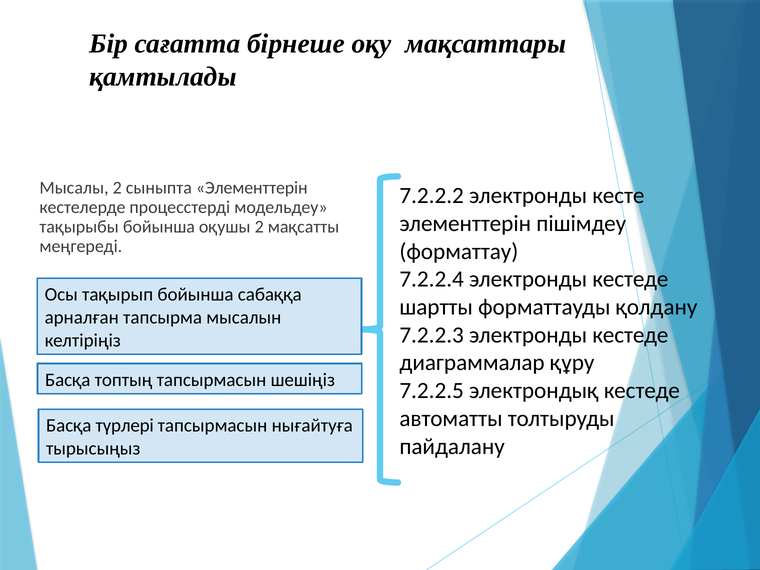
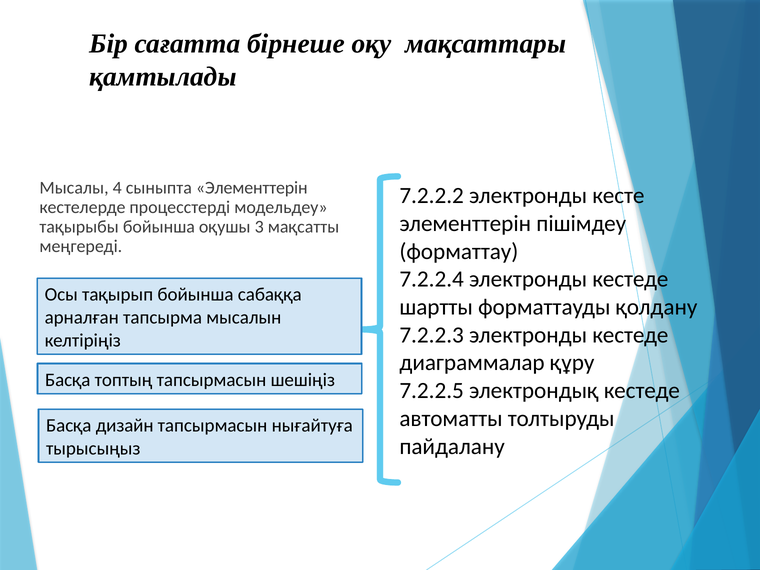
Мысалы 2: 2 -> 4
оқушы 2: 2 -> 3
түрлері: түрлері -> дизайн
